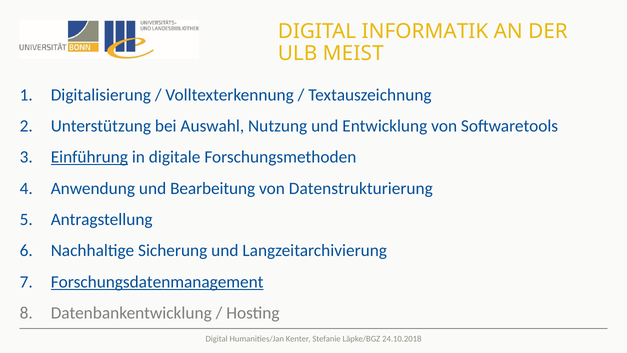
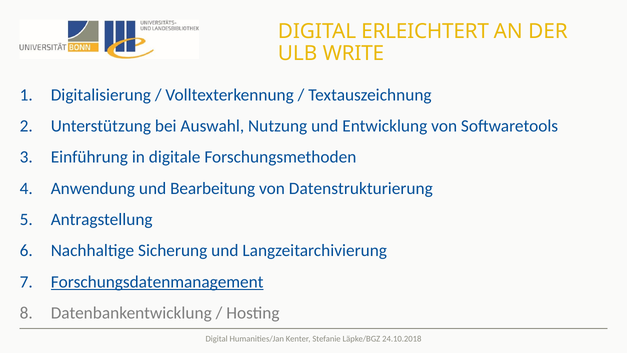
INFORMATIK: INFORMATIK -> ERLEICHTERT
MEIST: MEIST -> WRITE
Einführung underline: present -> none
